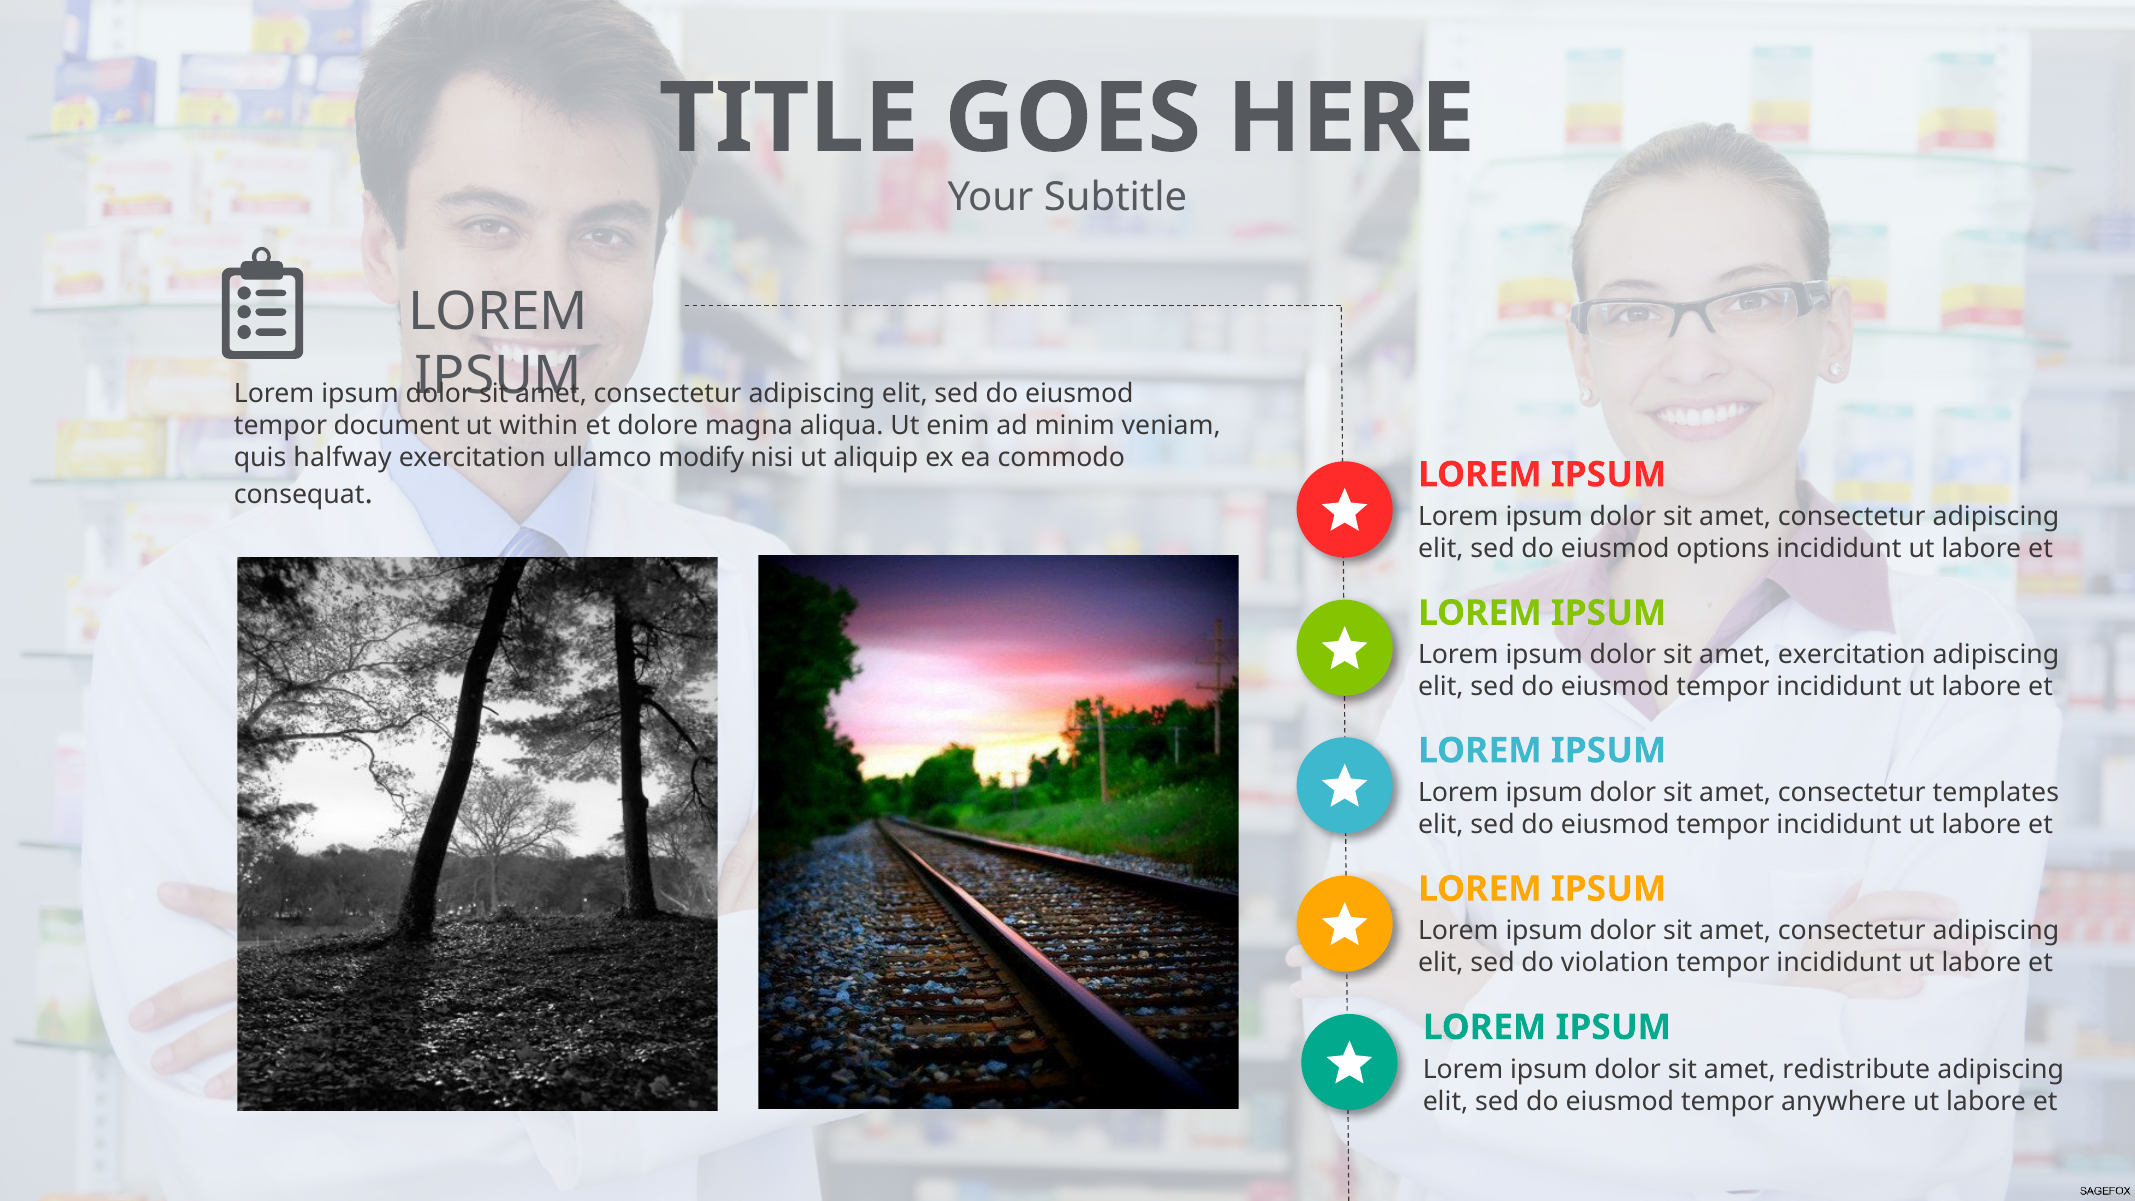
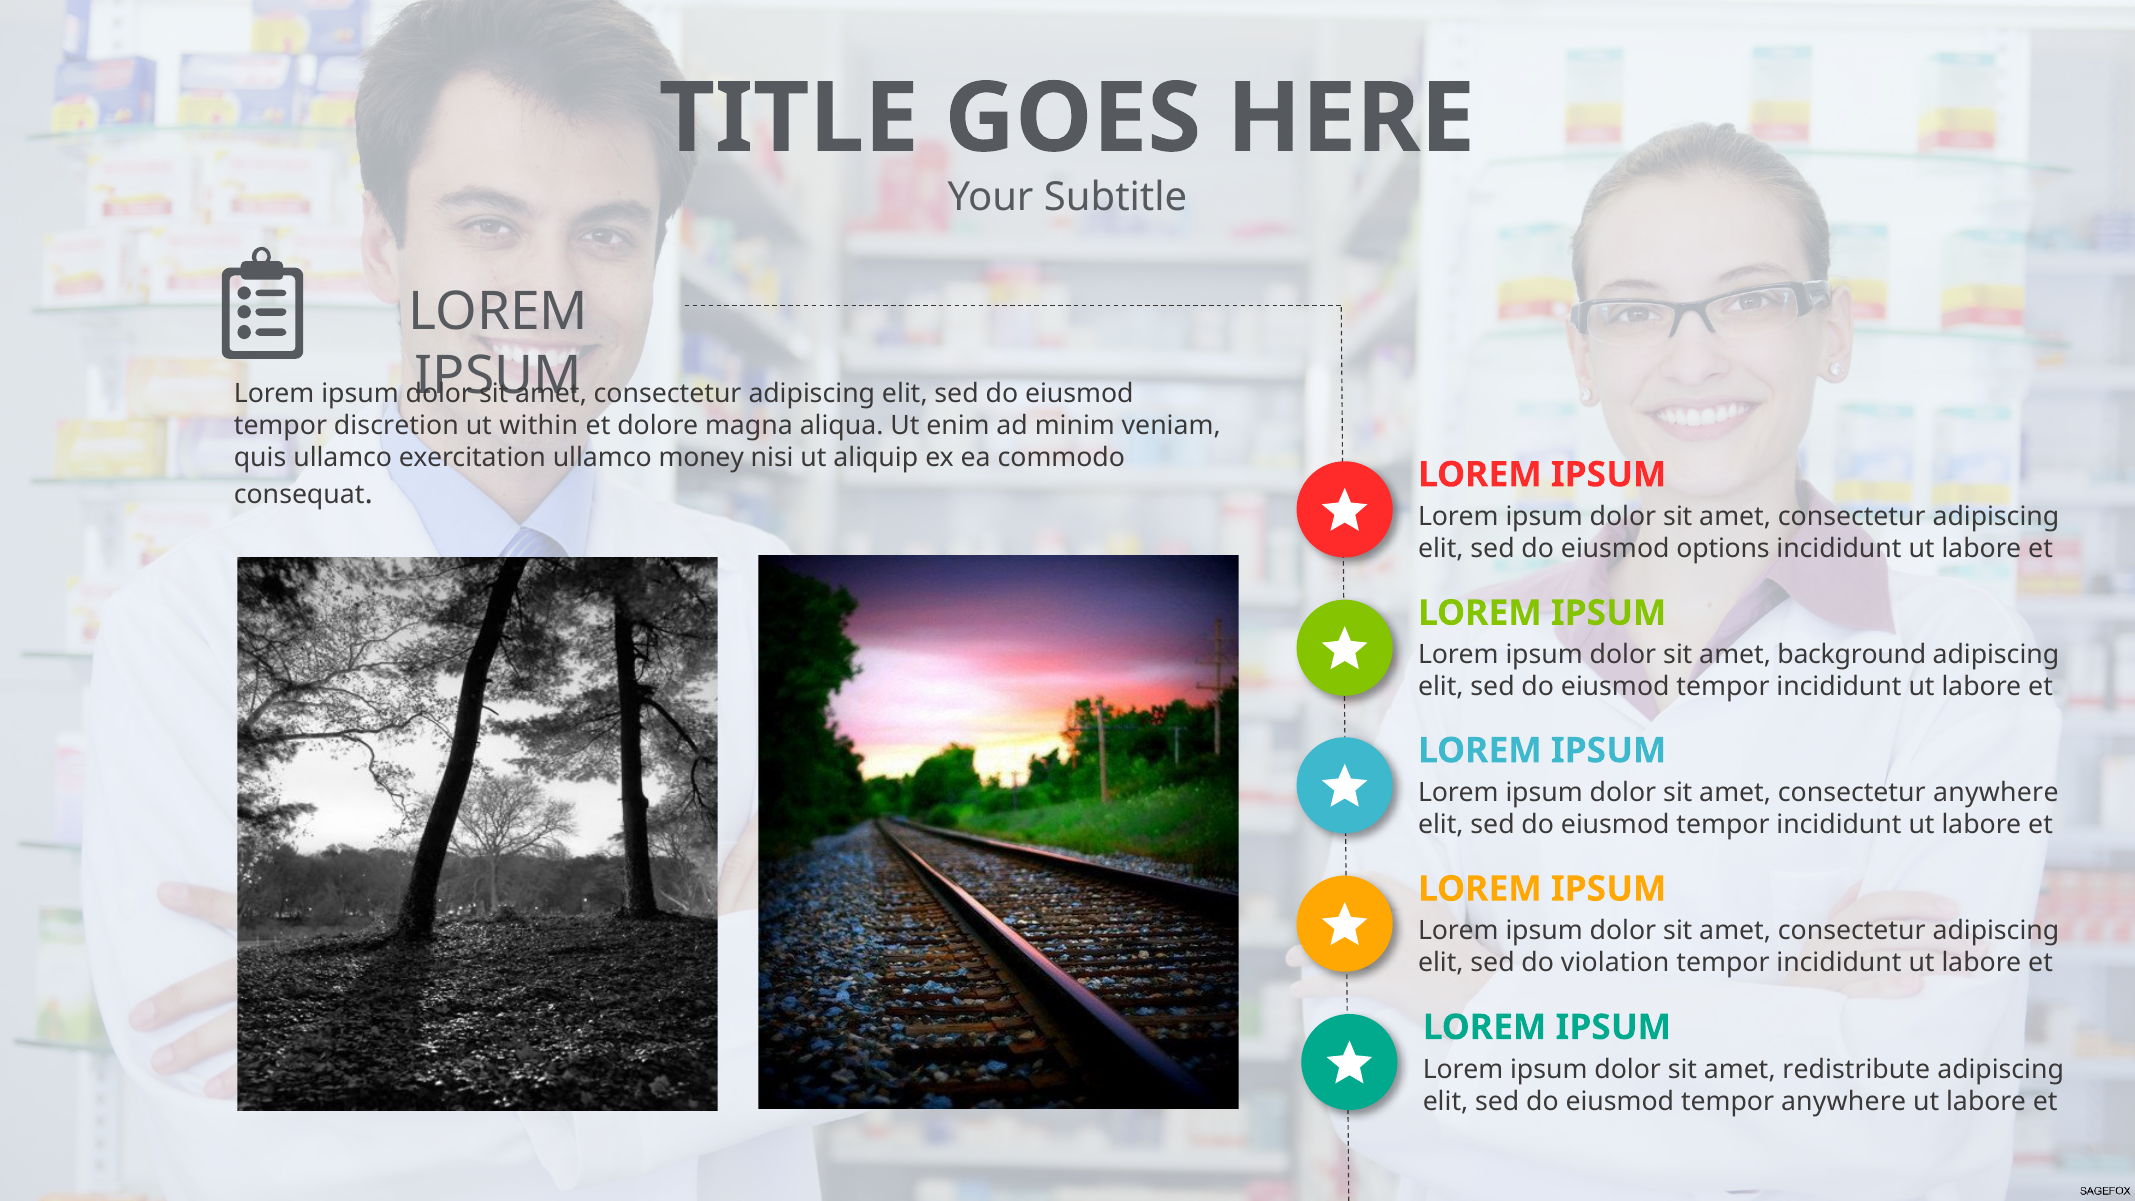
document: document -> discretion
quis halfway: halfway -> ullamco
modify: modify -> money
amet exercitation: exercitation -> background
consectetur templates: templates -> anywhere
